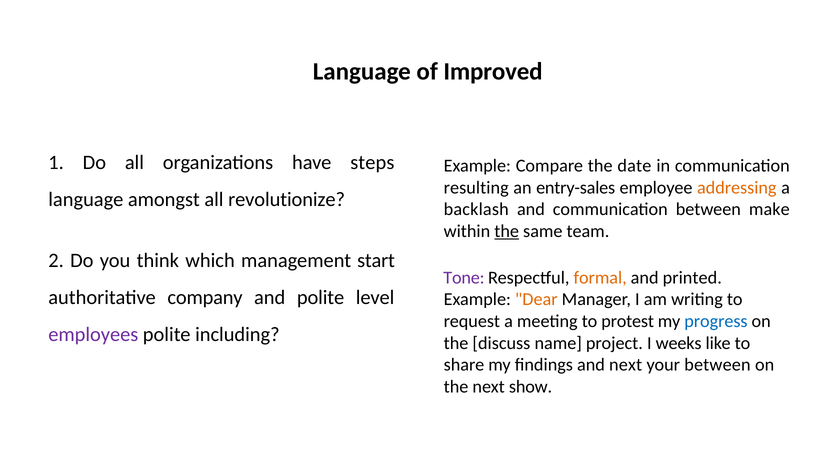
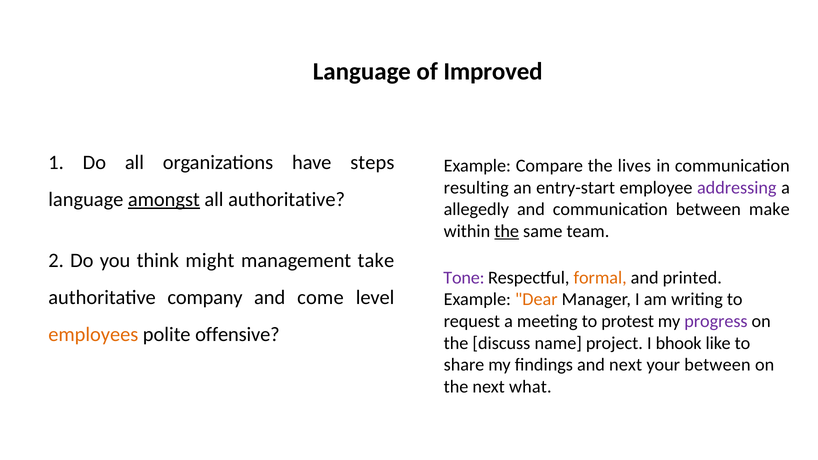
date: date -> lives
entry-sales: entry-sales -> entry-start
addressing colour: orange -> purple
amongst underline: none -> present
all revolutionize: revolutionize -> authoritative
backlash: backlash -> allegedly
which: which -> might
start: start -> take
and polite: polite -> come
progress colour: blue -> purple
employees colour: purple -> orange
including: including -> offensive
weeks: weeks -> bhook
show: show -> what
